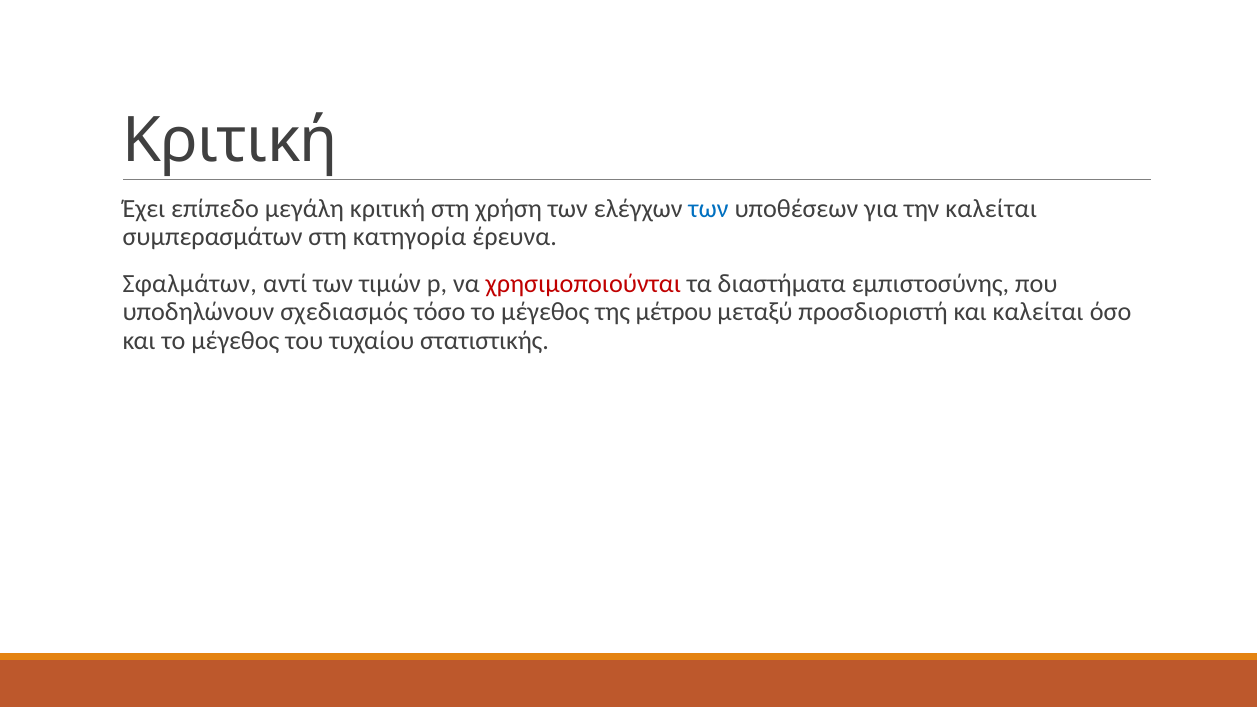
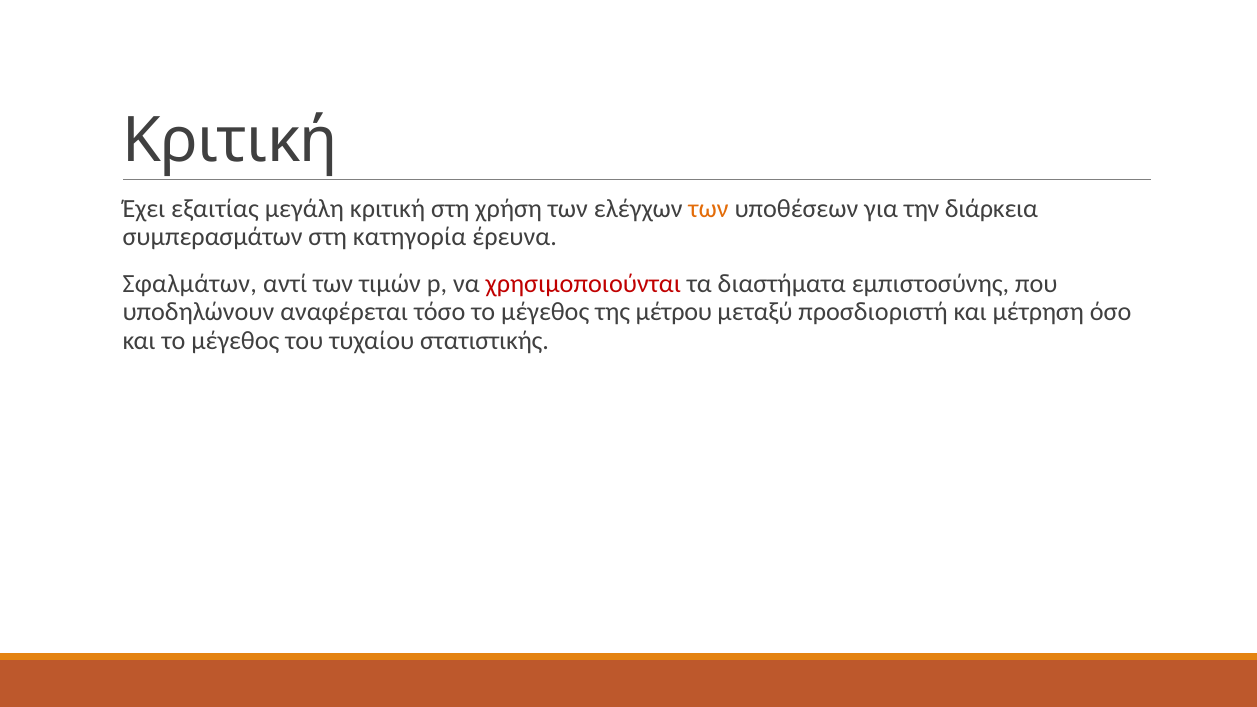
επίπεδο: επίπεδο -> εξαιτίας
των at (709, 209) colour: blue -> orange
την καλείται: καλείται -> διάρκεια
σχεδιασμός: σχεδιασμός -> αναφέρεται
και καλείται: καλείται -> μέτρηση
